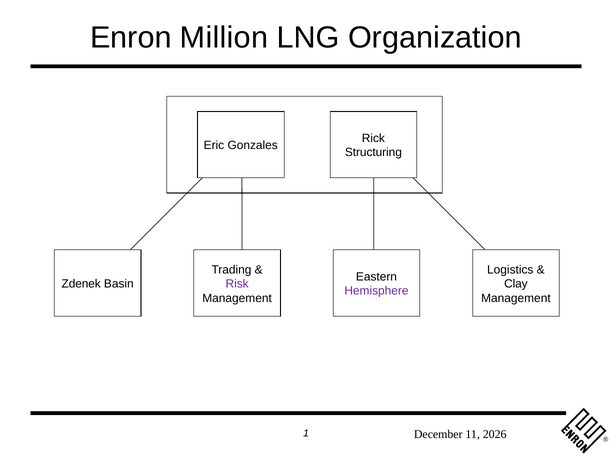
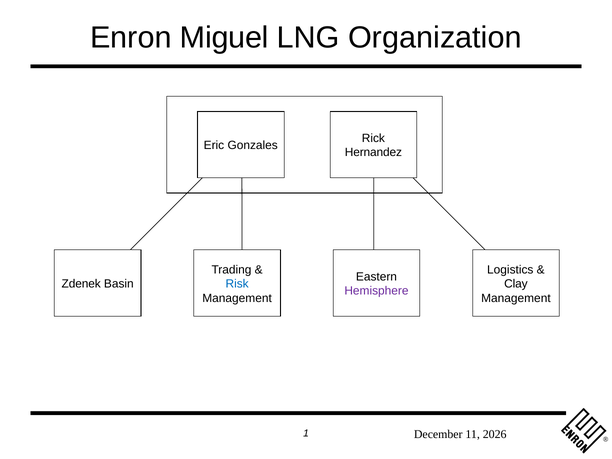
Million: Million -> Miguel
Structuring: Structuring -> Hernandez
Risk colour: purple -> blue
